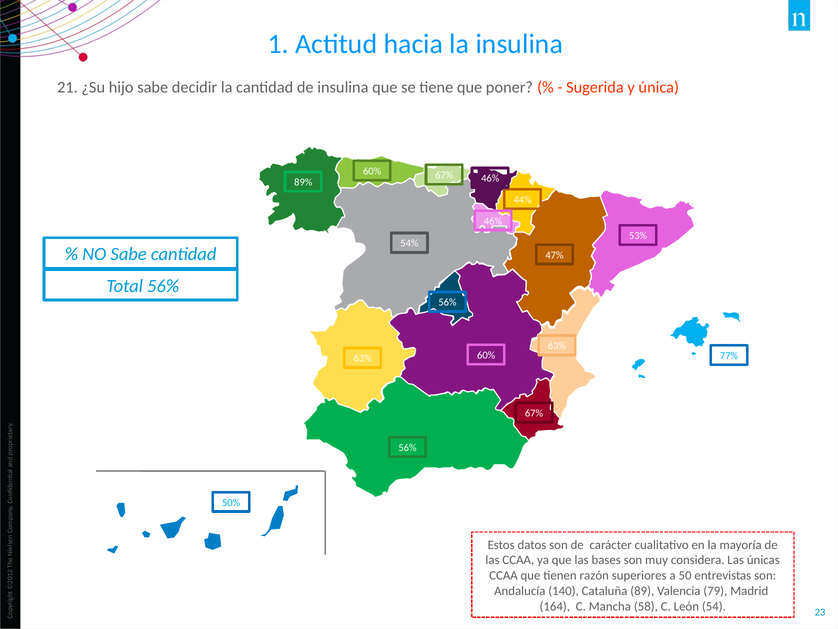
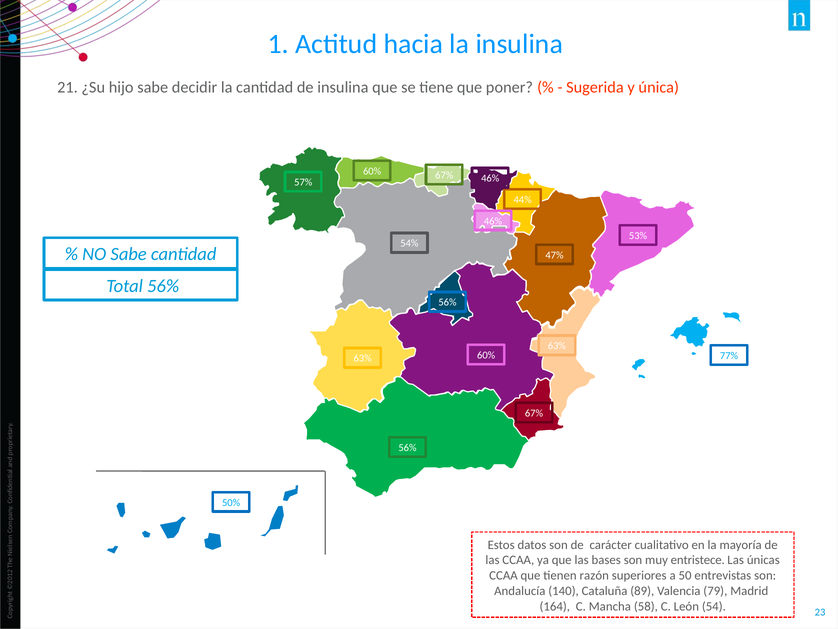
89%: 89% -> 57%
considera: considera -> entristece
